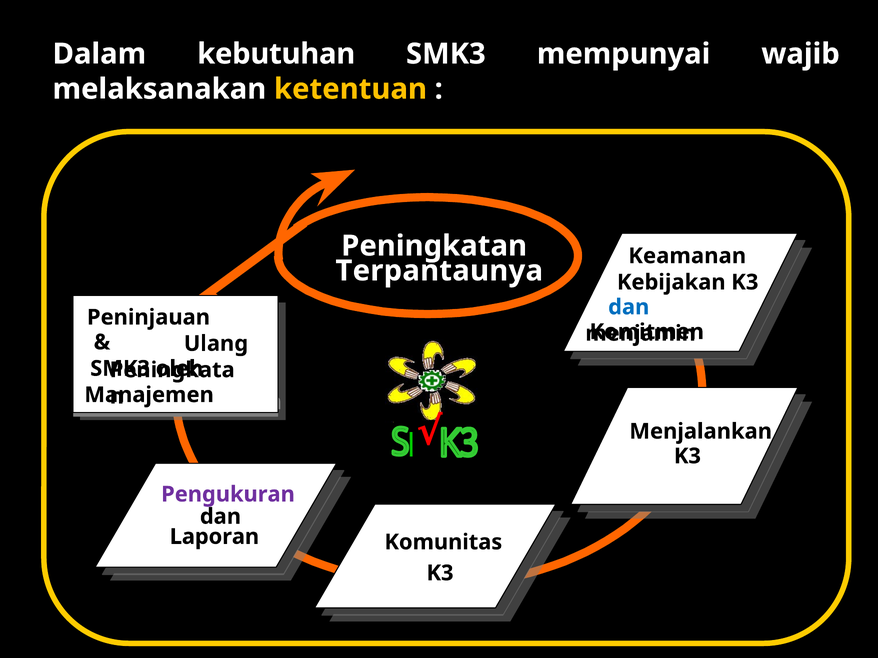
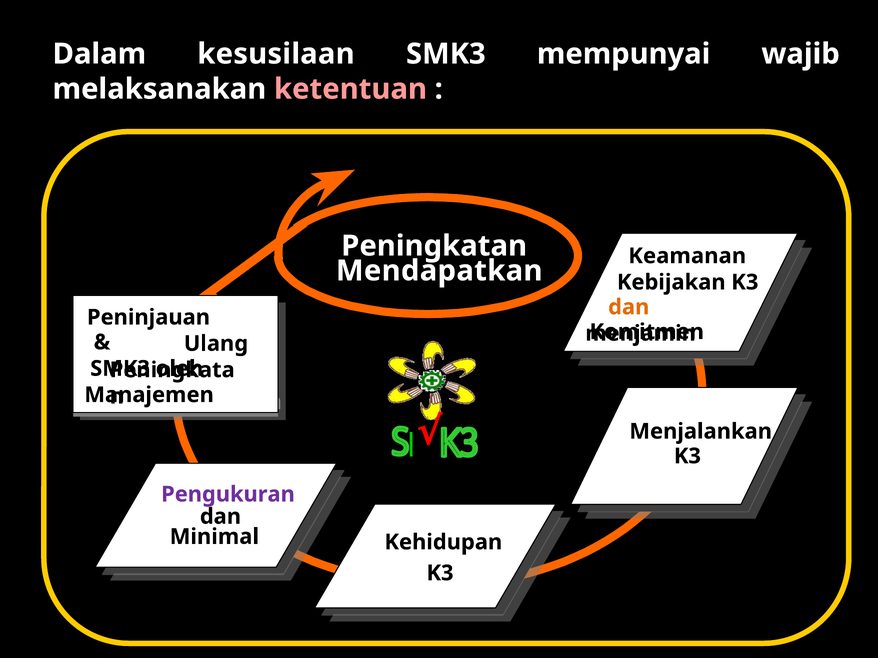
kebutuhan: kebutuhan -> kesusilaan
ketentuan colour: yellow -> pink
Terpantaunya: Terpantaunya -> Mendapatkan
dan at (629, 307) colour: blue -> orange
Laporan: Laporan -> Minimal
Komunitas: Komunitas -> Kehidupan
